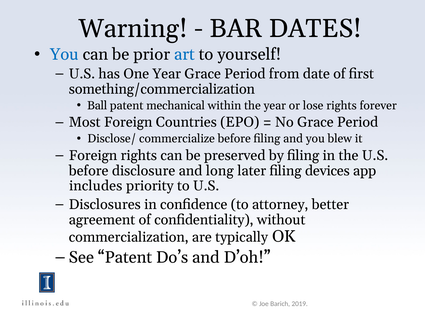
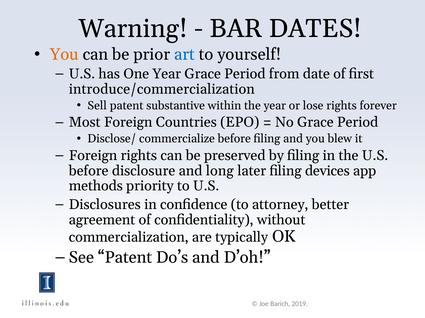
You at (64, 55) colour: blue -> orange
something/commercialization: something/commercialization -> introduce/commercialization
Ball: Ball -> Sell
mechanical: mechanical -> substantive
includes: includes -> methods
